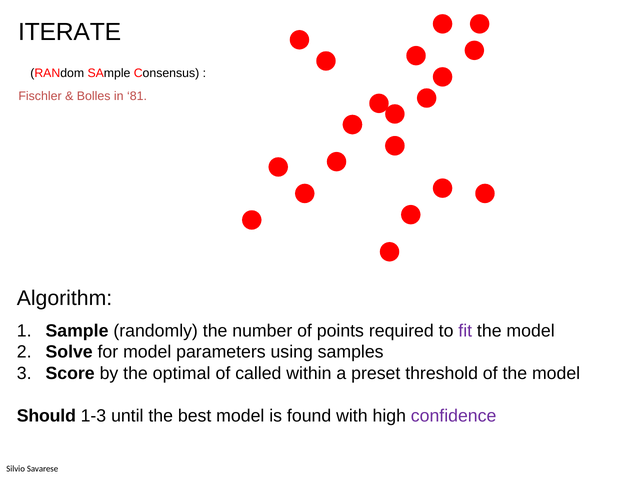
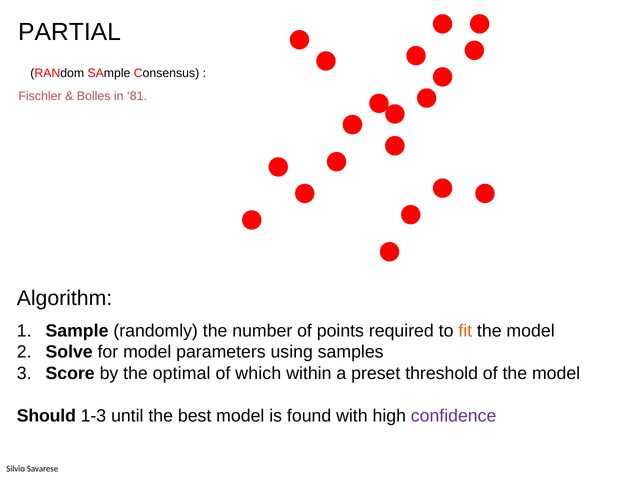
ITERATE: ITERATE -> PARTIAL
fit colour: purple -> orange
called: called -> which
